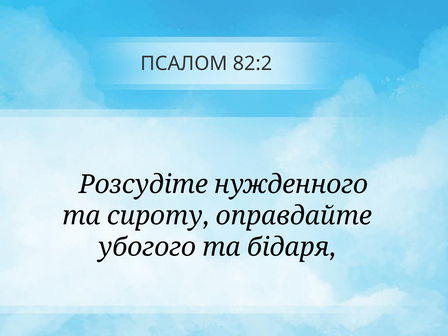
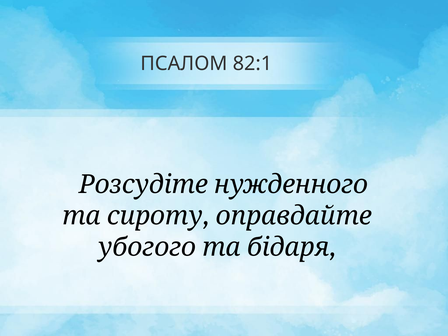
82:2: 82:2 -> 82:1
